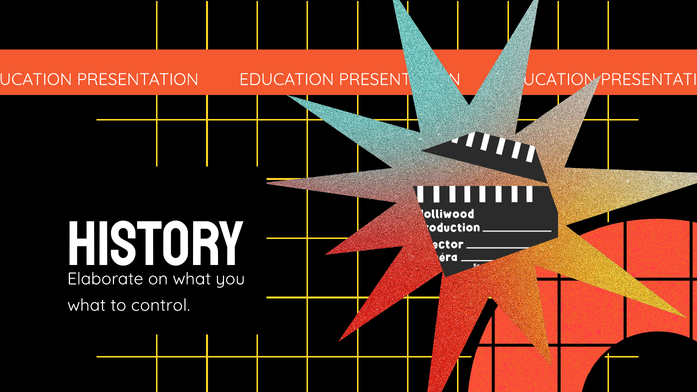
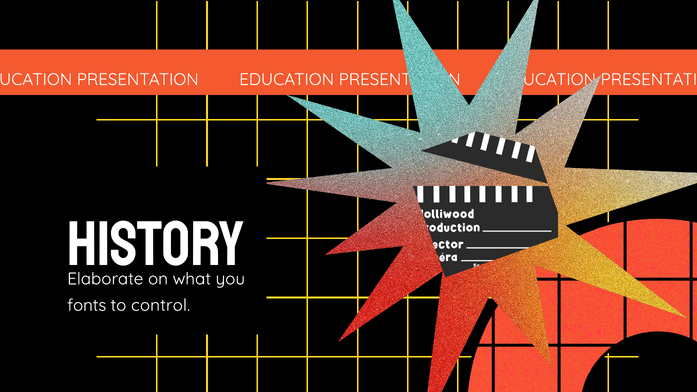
what at (87, 305): what -> fonts
